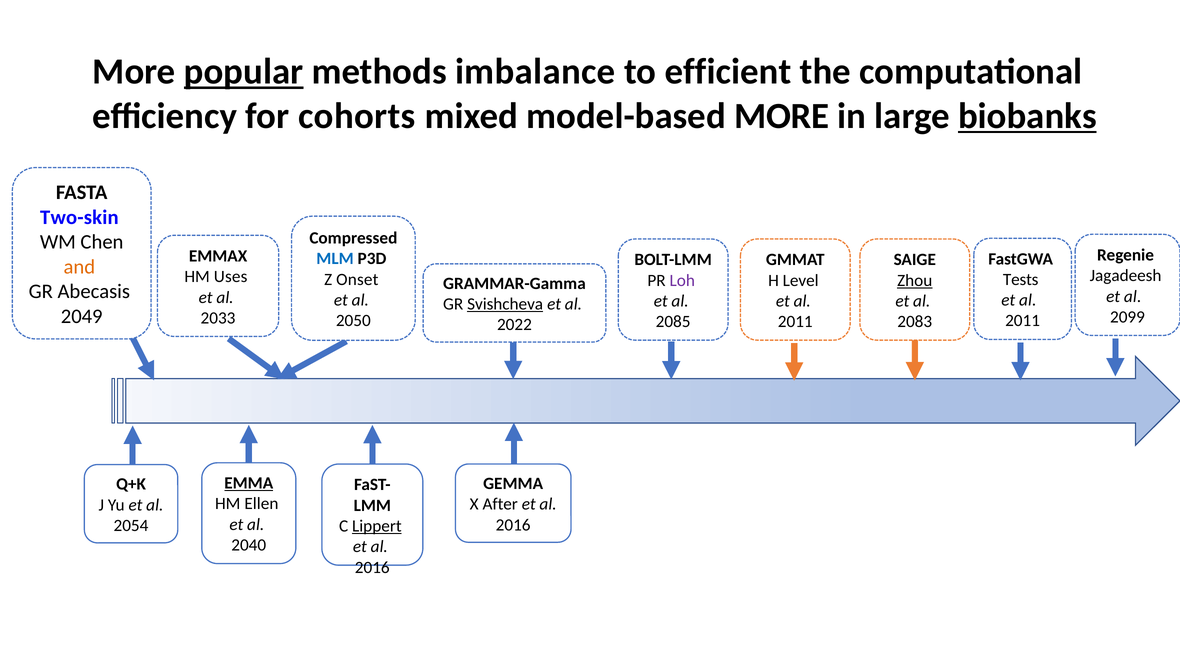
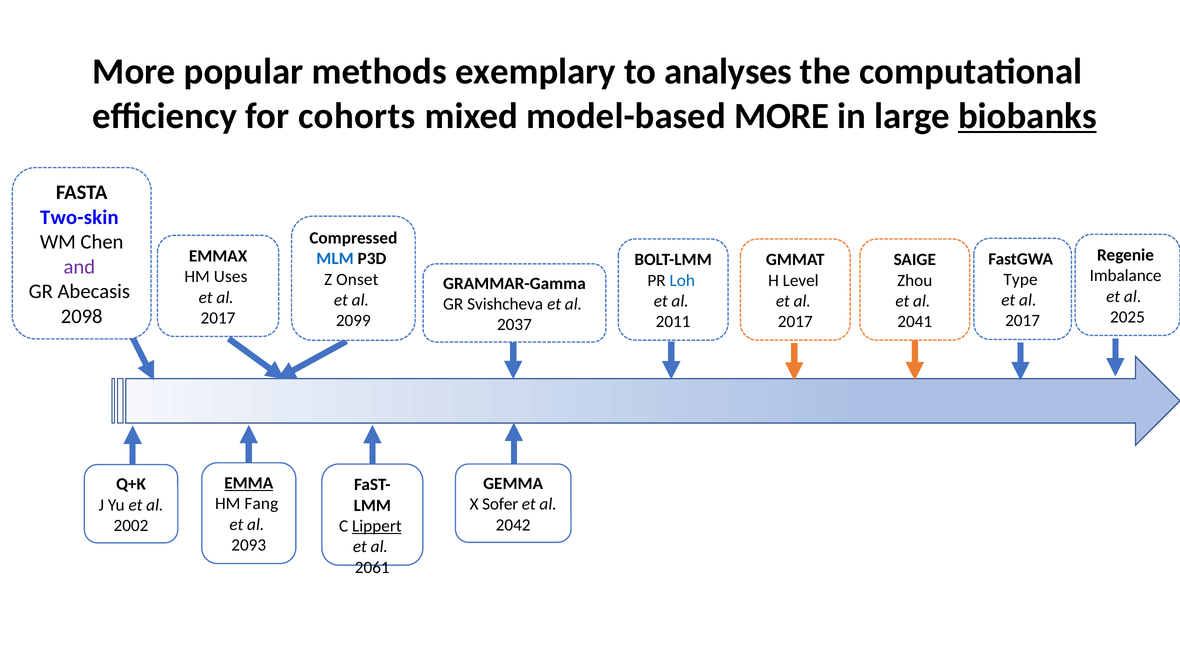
popular underline: present -> none
imbalance: imbalance -> exemplary
efficient: efficient -> analyses
and colour: orange -> purple
Jagadeesh: Jagadeesh -> Imbalance
Tests: Tests -> Type
Loh colour: purple -> blue
Zhou underline: present -> none
Svishcheva underline: present -> none
2049: 2049 -> 2098
2099: 2099 -> 2025
2033 at (218, 318): 2033 -> 2017
2050: 2050 -> 2099
2011 at (1023, 321): 2011 -> 2017
2085: 2085 -> 2011
2011 at (795, 322): 2011 -> 2017
2083: 2083 -> 2041
2022: 2022 -> 2037
Ellen: Ellen -> Fang
After: After -> Sofer
2016 at (513, 526): 2016 -> 2042
2054: 2054 -> 2002
2040: 2040 -> 2093
2016 at (372, 568): 2016 -> 2061
